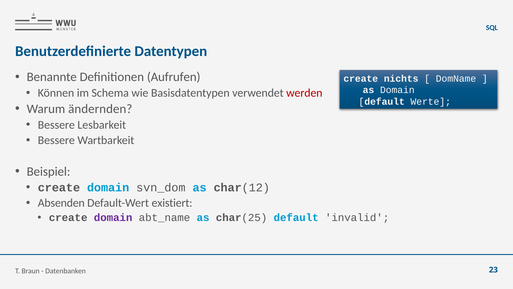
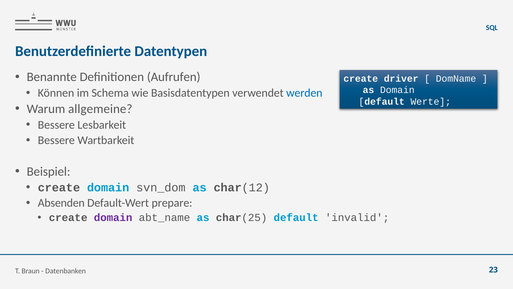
nichts: nichts -> driver
werden colour: red -> blue
ändernden: ändernden -> allgemeine
existiert: existiert -> prepare
